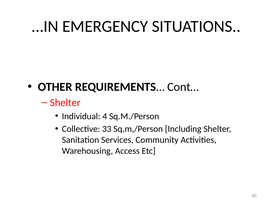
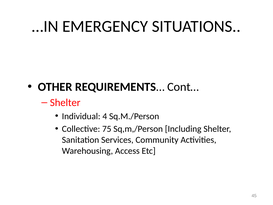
33: 33 -> 75
